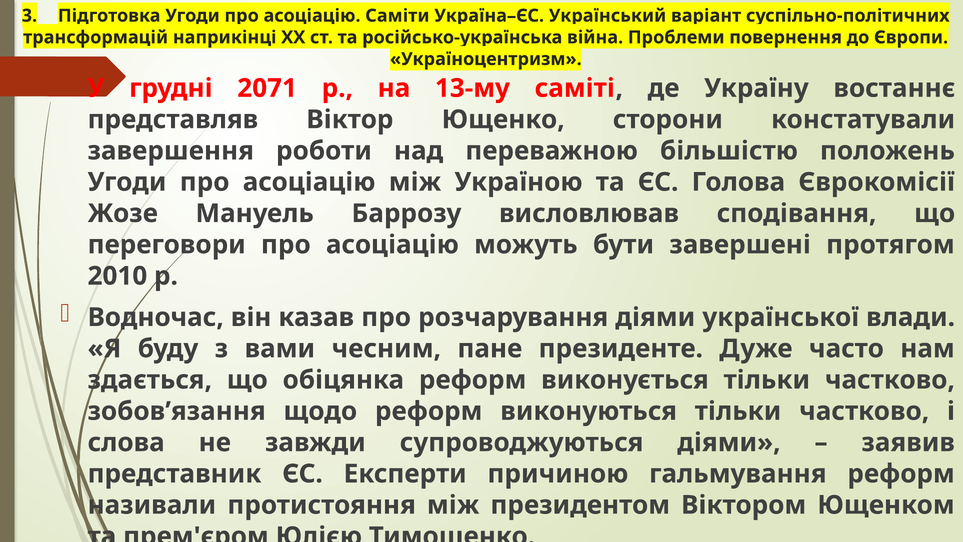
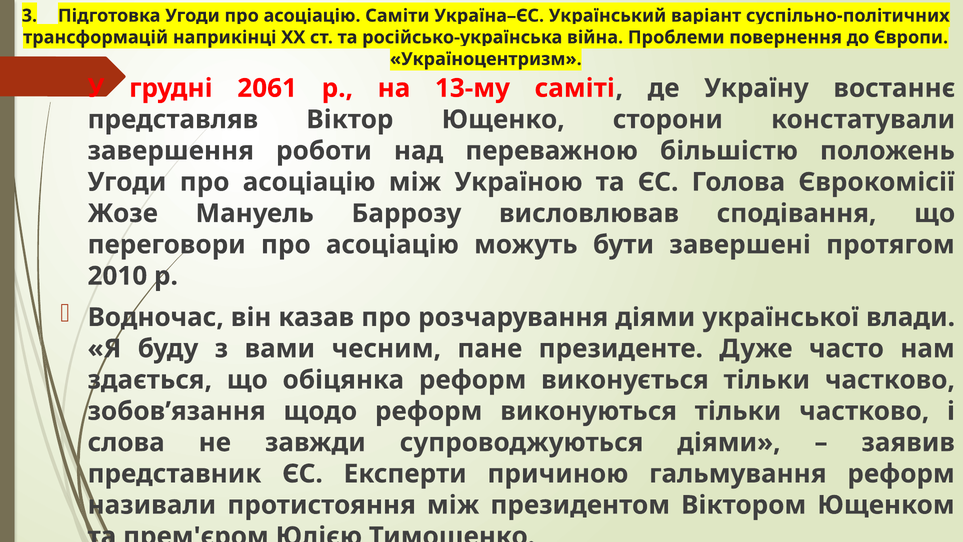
2071: 2071 -> 2061
